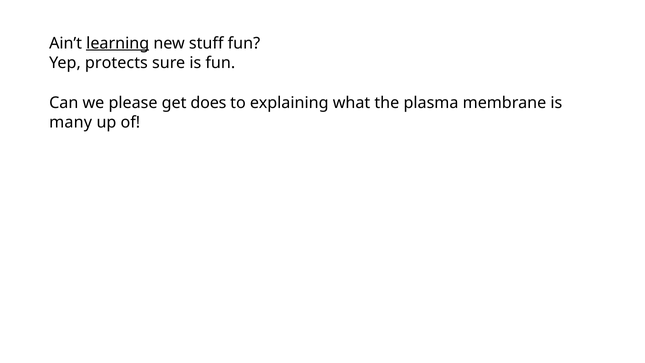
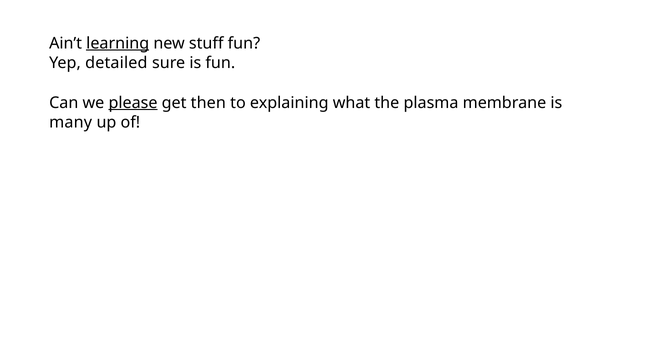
protects: protects -> detailed
please underline: none -> present
does: does -> then
